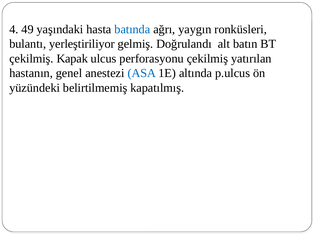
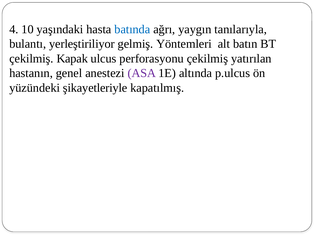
49: 49 -> 10
ronküsleri: ronküsleri -> tanılarıyla
Doğrulandı: Doğrulandı -> Yöntemleri
ASA colour: blue -> purple
belirtilmemiş: belirtilmemiş -> şikayetleriyle
